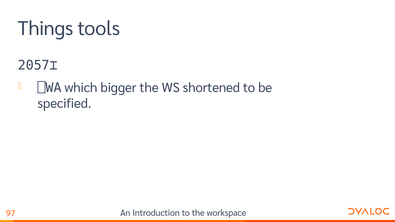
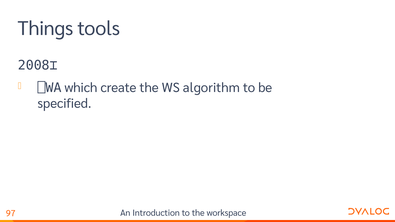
2057⌶: 2057⌶ -> 2008⌶
bigger: bigger -> create
shortened: shortened -> algorithm
